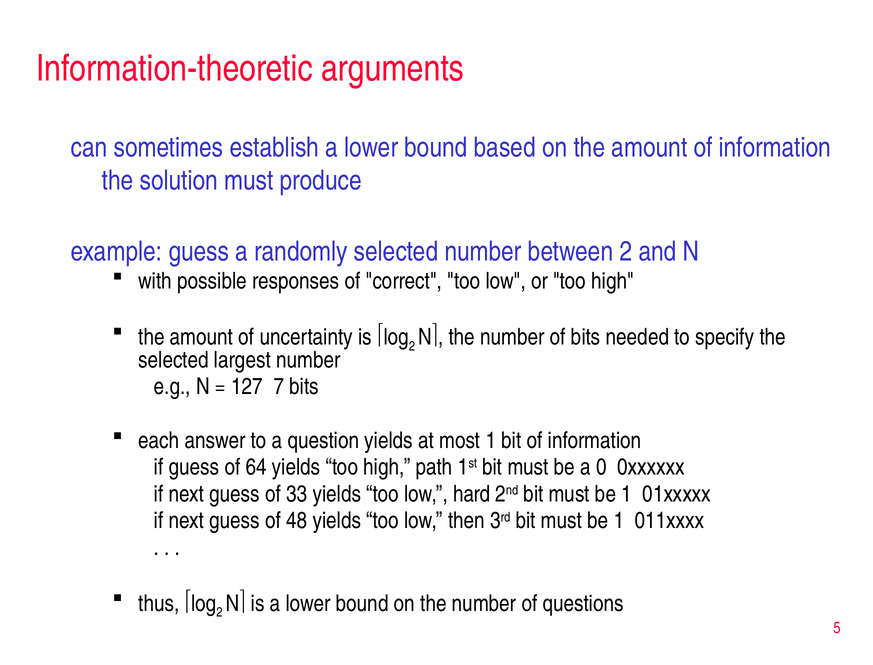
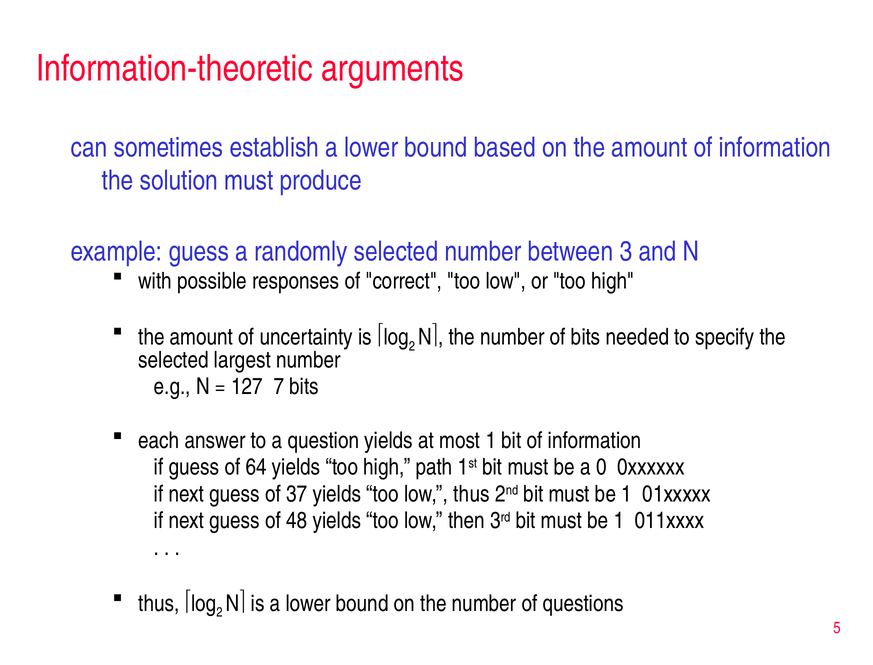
between 2: 2 -> 3
33: 33 -> 37
low hard: hard -> thus
